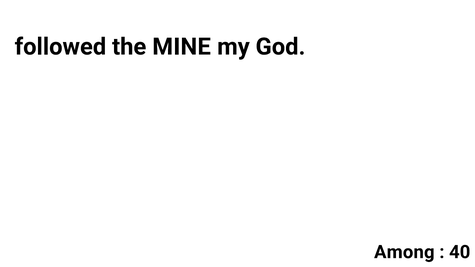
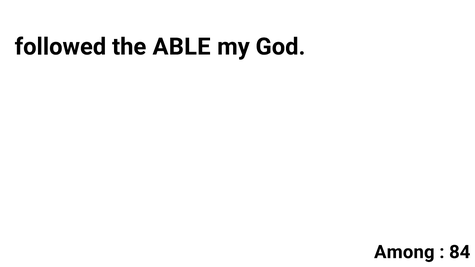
MINE: MINE -> ABLE
40: 40 -> 84
